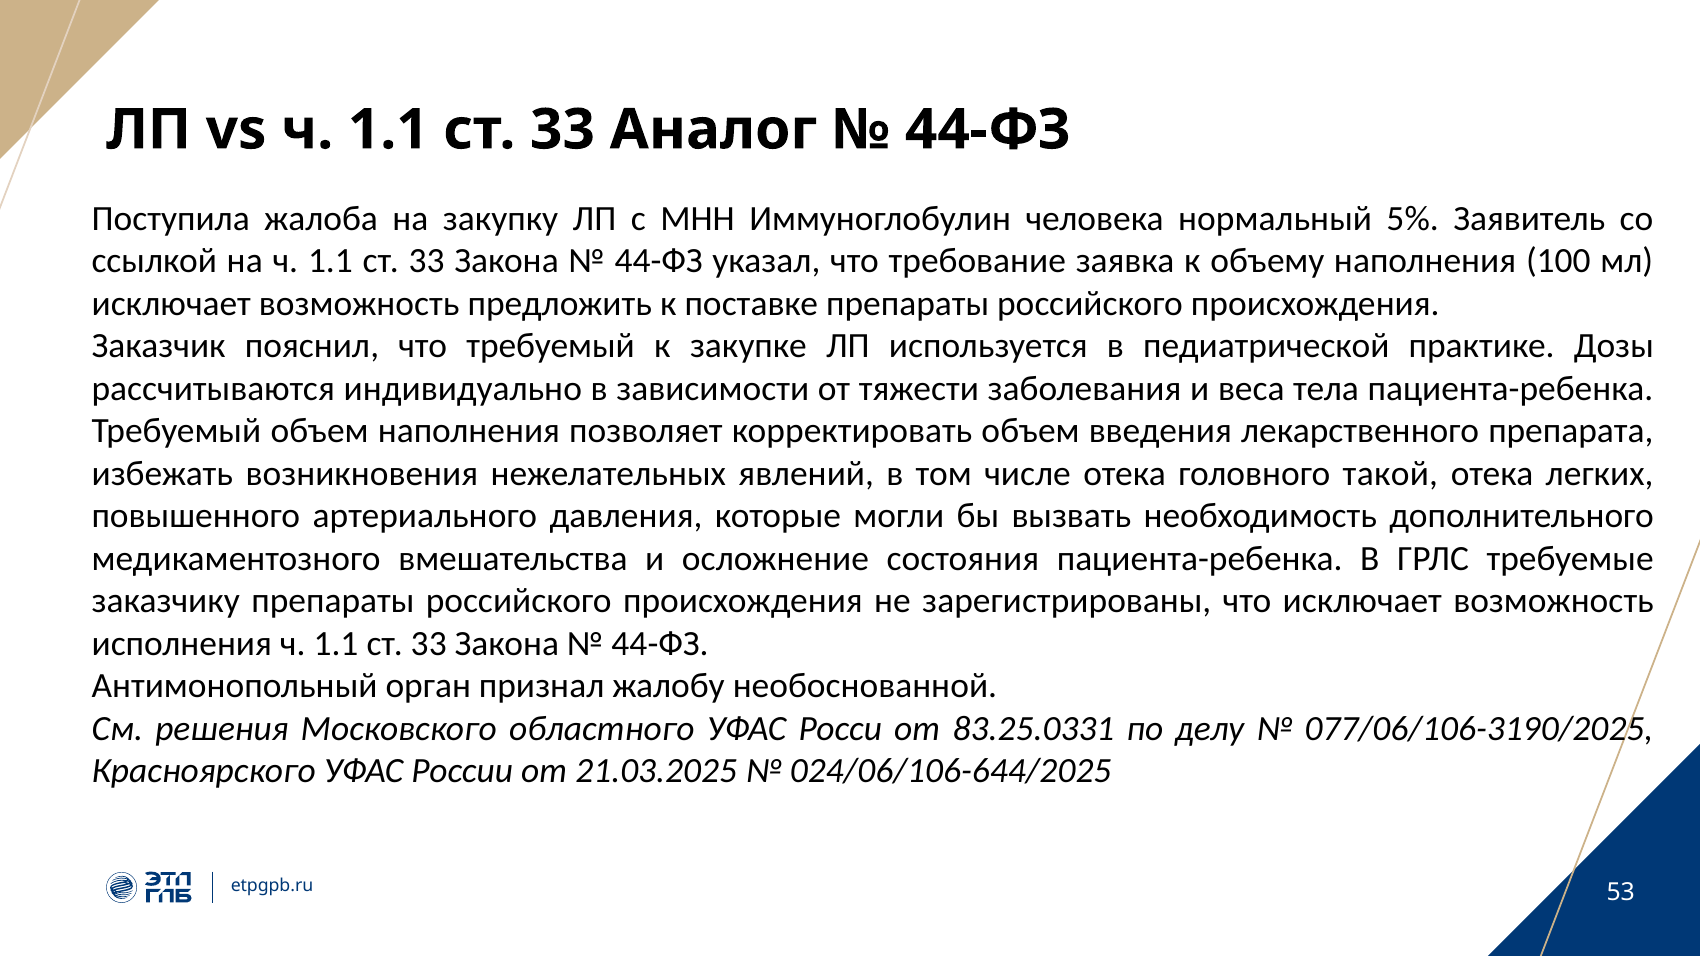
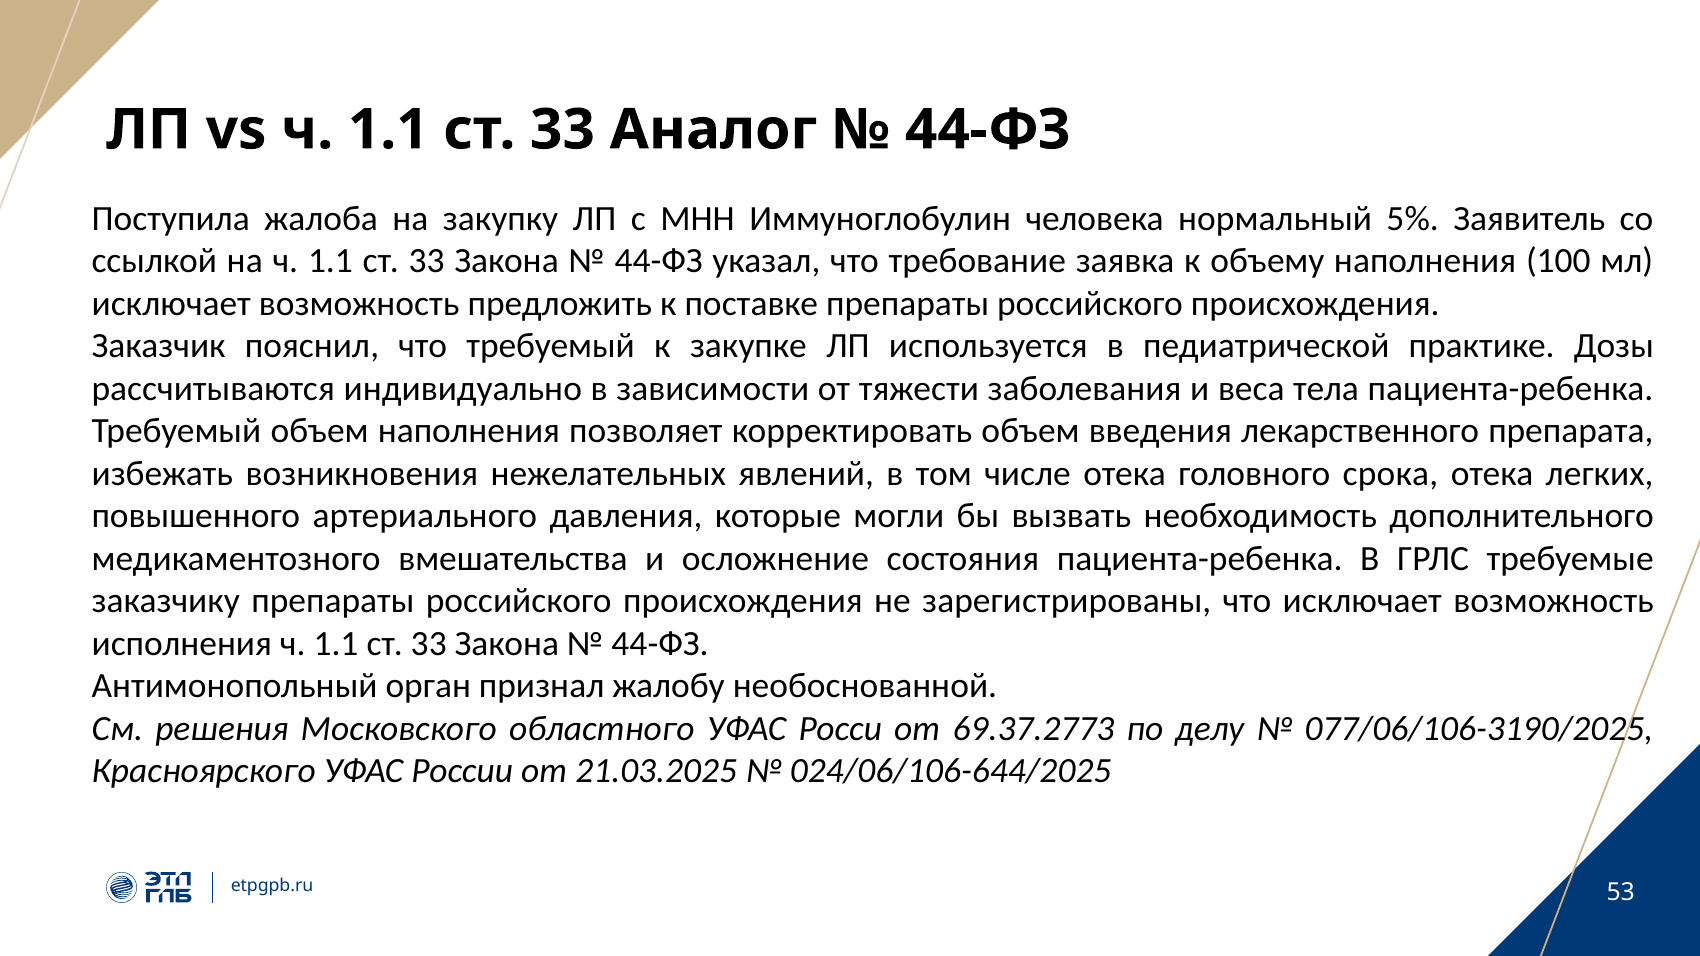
такой: такой -> срока
83.25.0331: 83.25.0331 -> 69.37.2773
